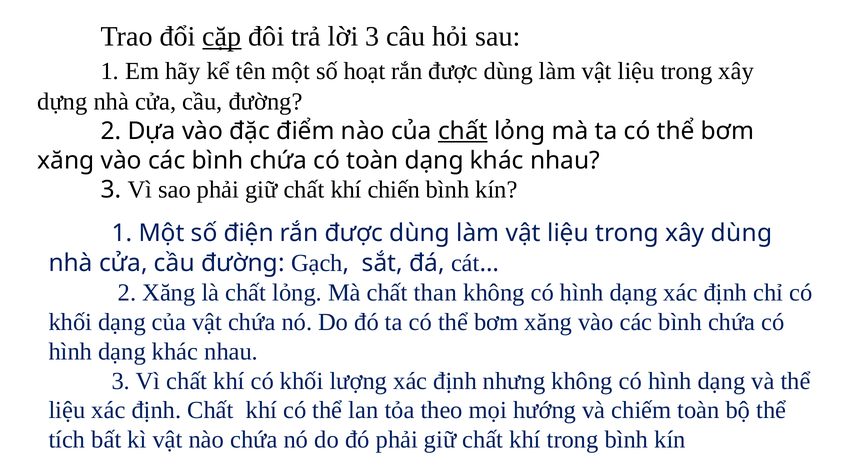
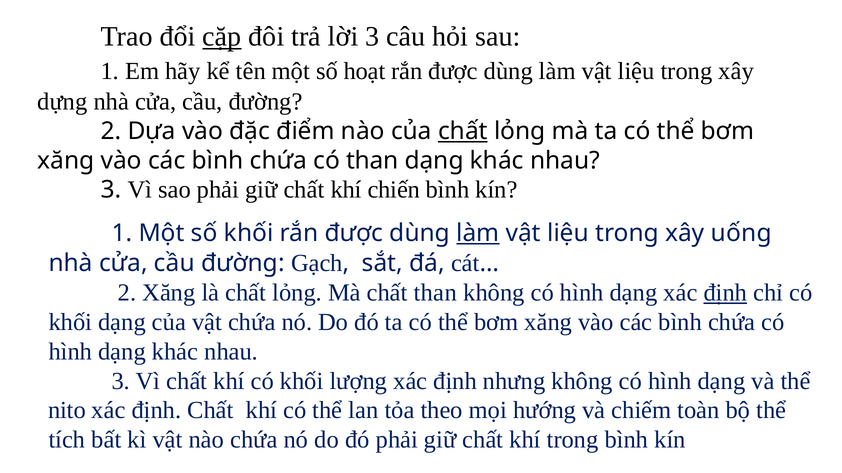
có toàn: toàn -> than
số điện: điện -> khối
làm at (478, 233) underline: none -> present
xây dùng: dùng -> uống
định at (725, 293) underline: none -> present
liệu at (67, 411): liệu -> nito
